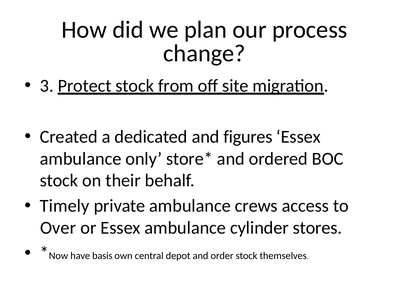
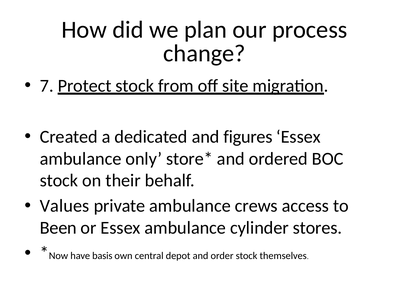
3: 3 -> 7
Timely: Timely -> Values
Over: Over -> Been
